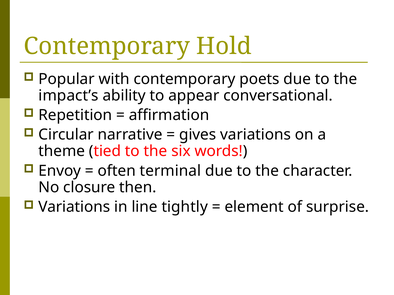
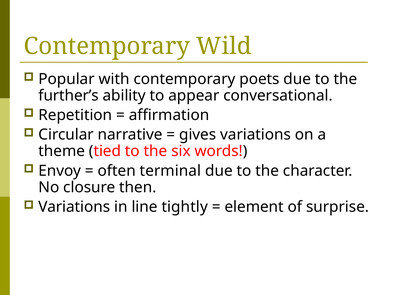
Hold: Hold -> Wild
impact’s: impact’s -> further’s
